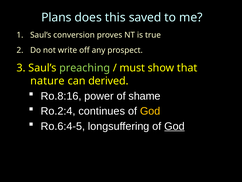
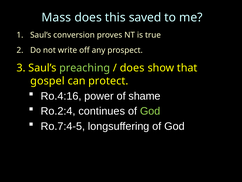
Plans: Plans -> Mass
must at (132, 68): must -> does
nature: nature -> gospel
derived: derived -> protect
Ro.8:16: Ro.8:16 -> Ro.4:16
God at (150, 111) colour: yellow -> light green
Ro.6:4-5: Ro.6:4-5 -> Ro.7:4-5
God at (174, 126) underline: present -> none
